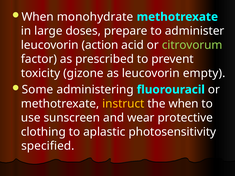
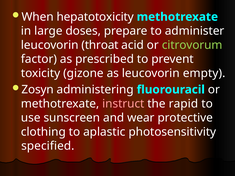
monohydrate: monohydrate -> hepatotoxicity
action: action -> throat
Some: Some -> Zosyn
instruct colour: yellow -> pink
the when: when -> rapid
